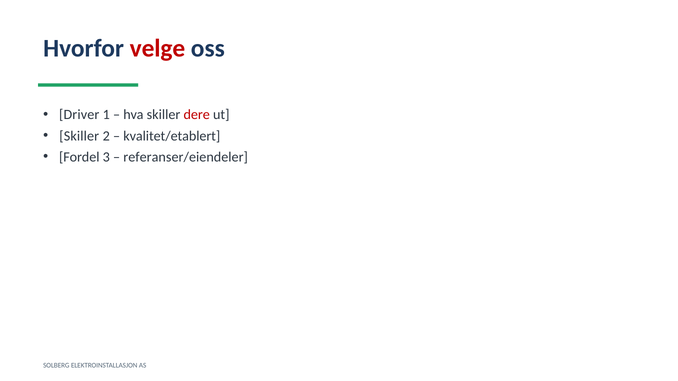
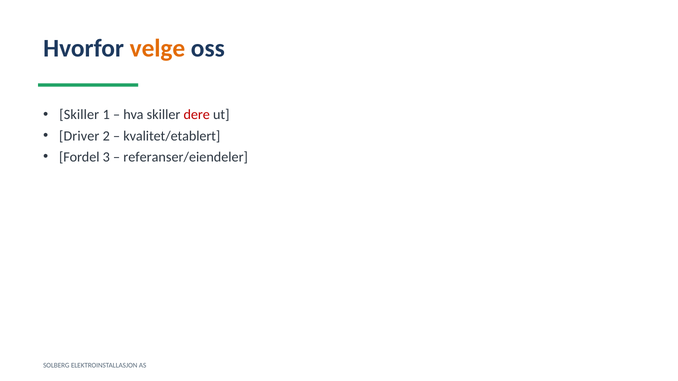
velge colour: red -> orange
Driver at (79, 115): Driver -> Skiller
Skiller at (79, 136): Skiller -> Driver
